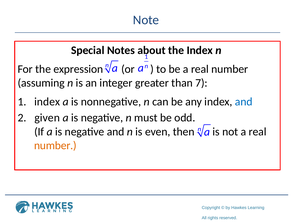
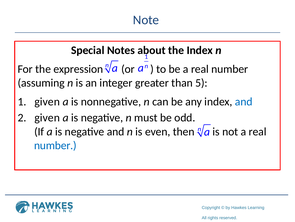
7: 7 -> 5
1 index: index -> given
number at (55, 145) colour: orange -> blue
